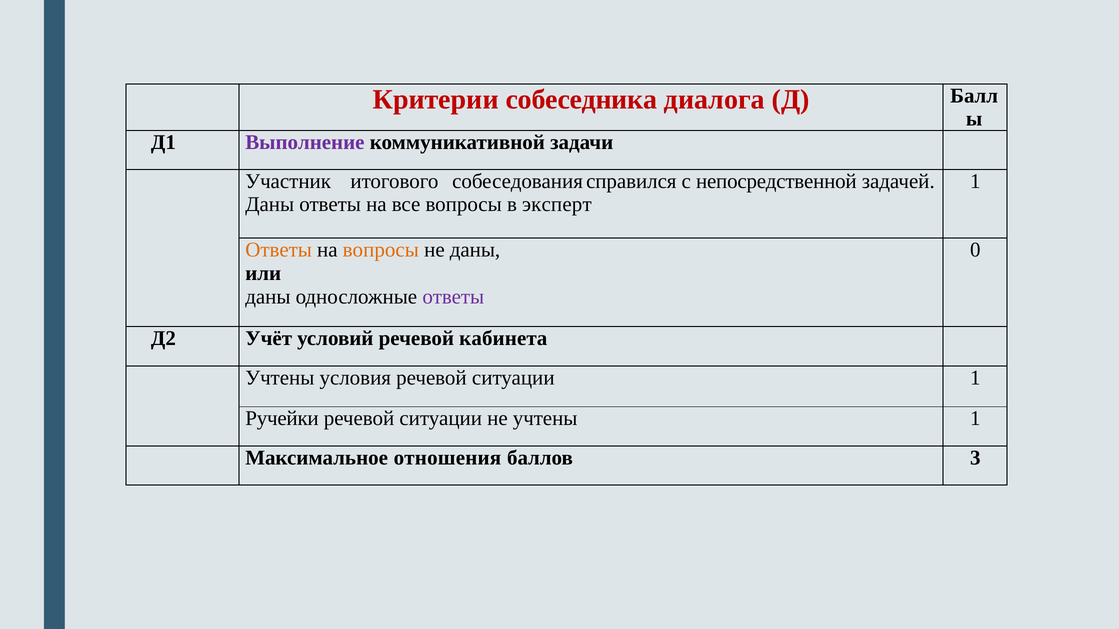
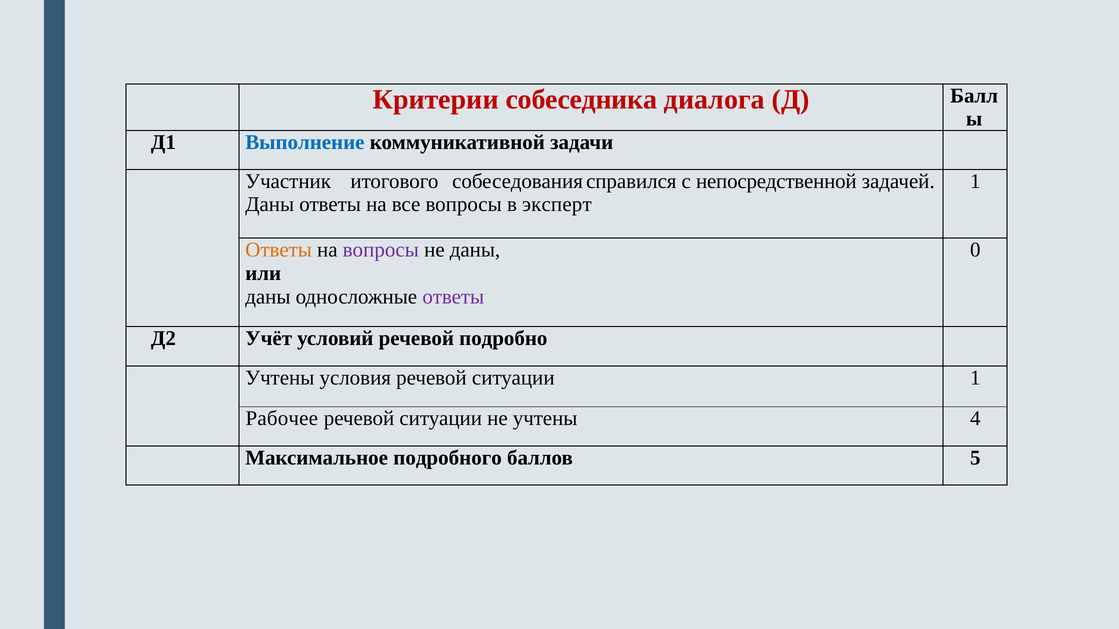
Выполнение colour: purple -> blue
вопросы at (381, 250) colour: orange -> purple
кабинета: кабинета -> подробно
Ручейки: Ручейки -> Рабочее
учтены 1: 1 -> 4
отношения: отношения -> подробного
3: 3 -> 5
